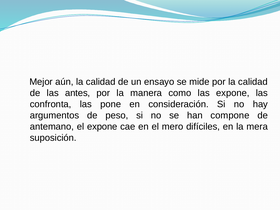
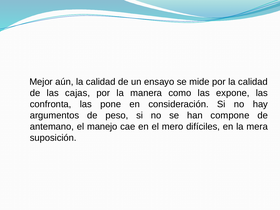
antes: antes -> cajas
el expone: expone -> manejo
